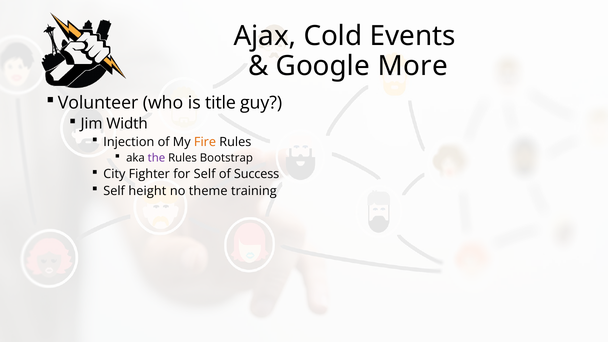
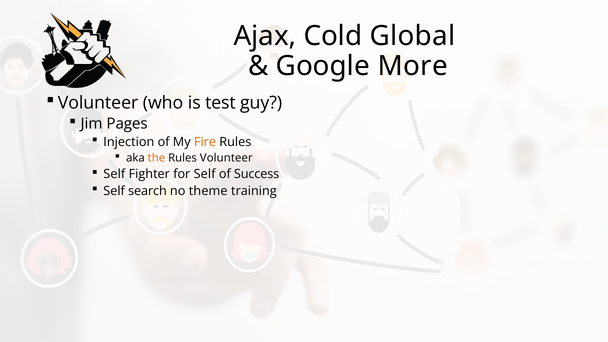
Events: Events -> Global
title: title -> test
Width: Width -> Pages
the colour: purple -> orange
Rules Bootstrap: Bootstrap -> Volunteer
City at (114, 174): City -> Self
height: height -> search
